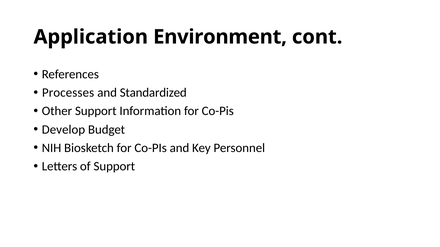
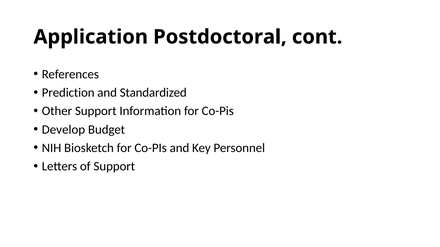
Environment: Environment -> Postdoctoral
Processes: Processes -> Prediction
